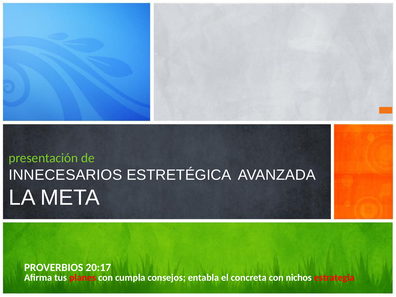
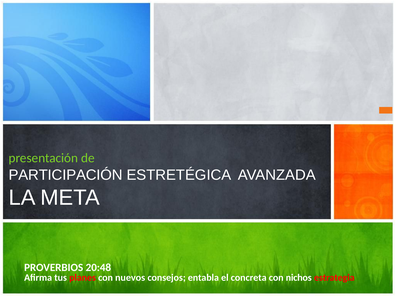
INNECESARIOS: INNECESARIOS -> PARTICIPACIÓN
20:17: 20:17 -> 20:48
cumpla: cumpla -> nuevos
